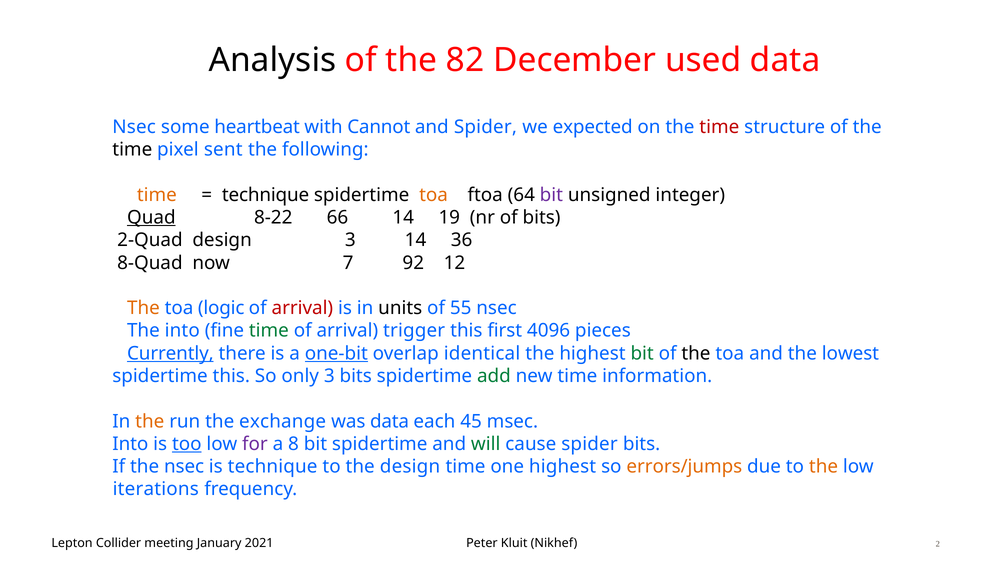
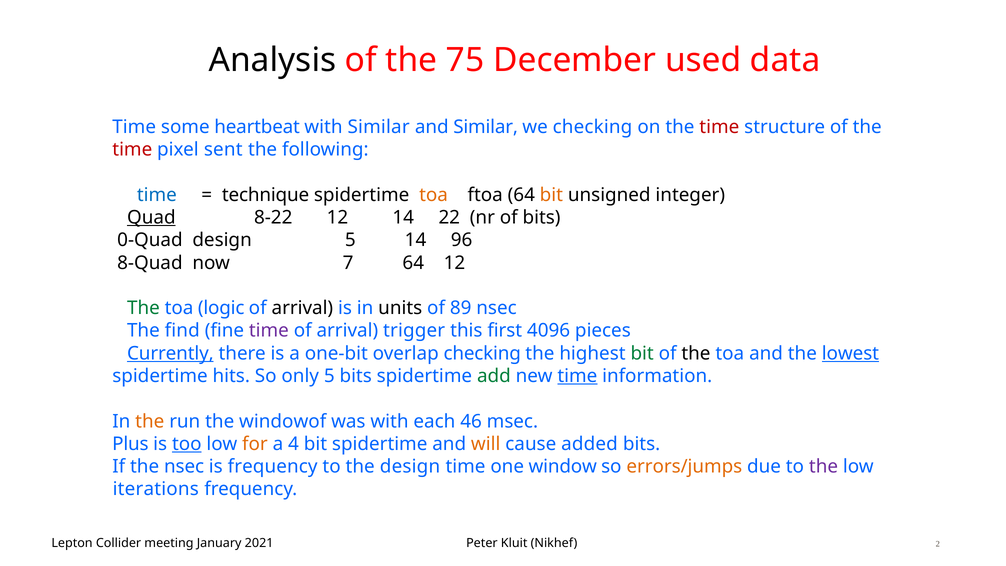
82: 82 -> 75
Nsec at (134, 127): Nsec -> Time
with Cannot: Cannot -> Similar
and Spider: Spider -> Similar
we expected: expected -> checking
time at (132, 150) colour: black -> red
time at (157, 195) colour: orange -> blue
bit at (551, 195) colour: purple -> orange
8-22 66: 66 -> 12
19: 19 -> 22
2-Quad: 2-Quad -> 0-Quad
design 3: 3 -> 5
36: 36 -> 96
7 92: 92 -> 64
The at (143, 308) colour: orange -> green
arrival at (302, 308) colour: red -> black
55: 55 -> 89
The into: into -> find
time at (269, 331) colour: green -> purple
one-bit underline: present -> none
overlap identical: identical -> checking
lowest underline: none -> present
spidertime this: this -> hits
only 3: 3 -> 5
time at (577, 376) underline: none -> present
exchange: exchange -> windowof
was data: data -> with
45: 45 -> 46
Into at (130, 444): Into -> Plus
for colour: purple -> orange
8: 8 -> 4
will colour: green -> orange
cause spider: spider -> added
is technique: technique -> frequency
one highest: highest -> window
the at (824, 466) colour: orange -> purple
